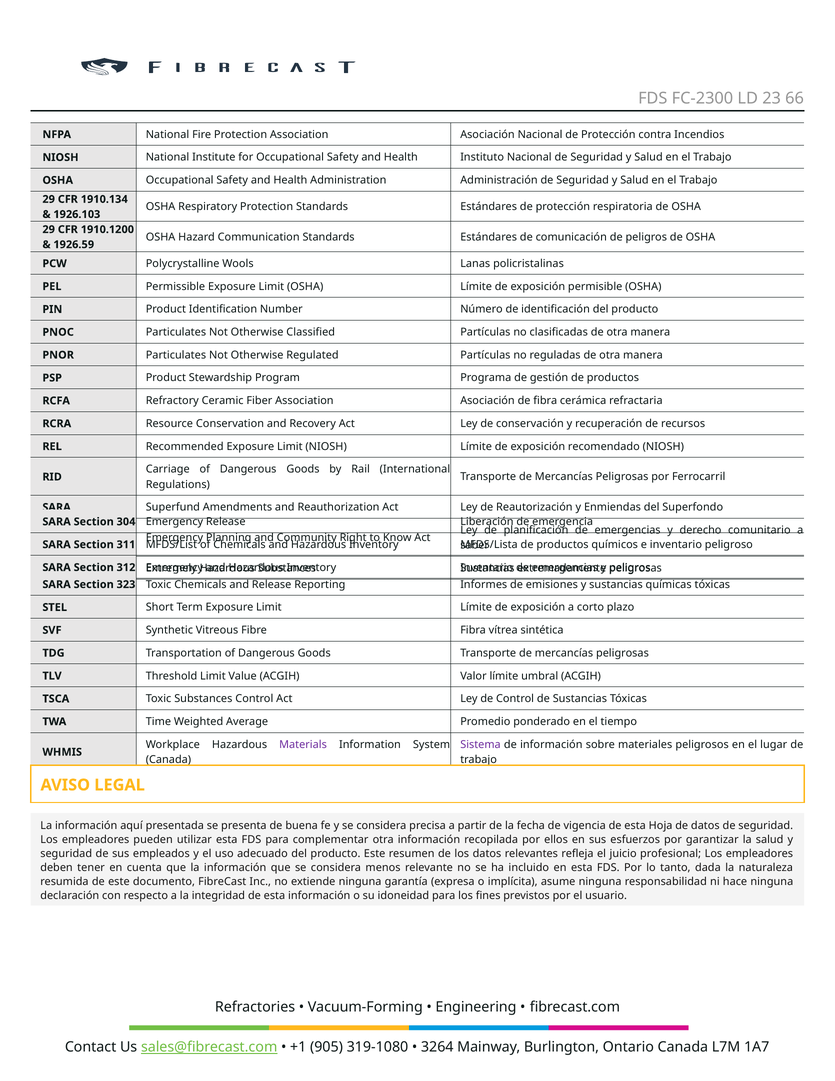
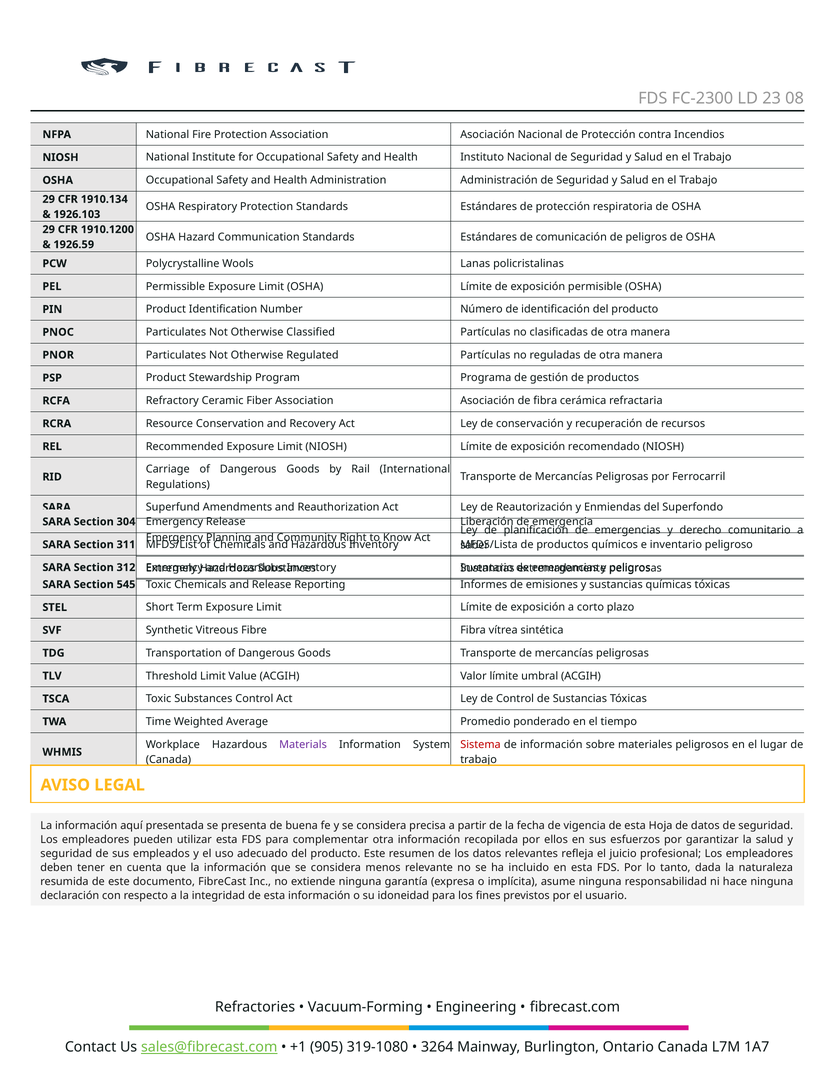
66: 66 -> 08
323: 323 -> 545
Sistema colour: purple -> red
